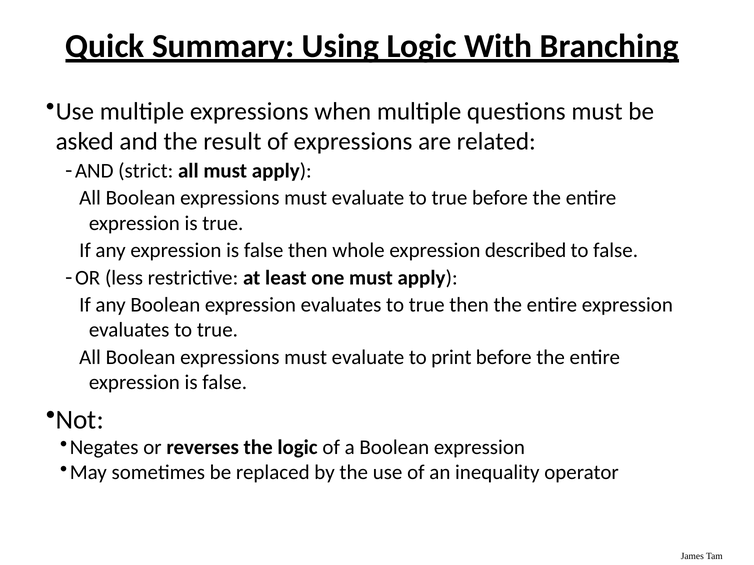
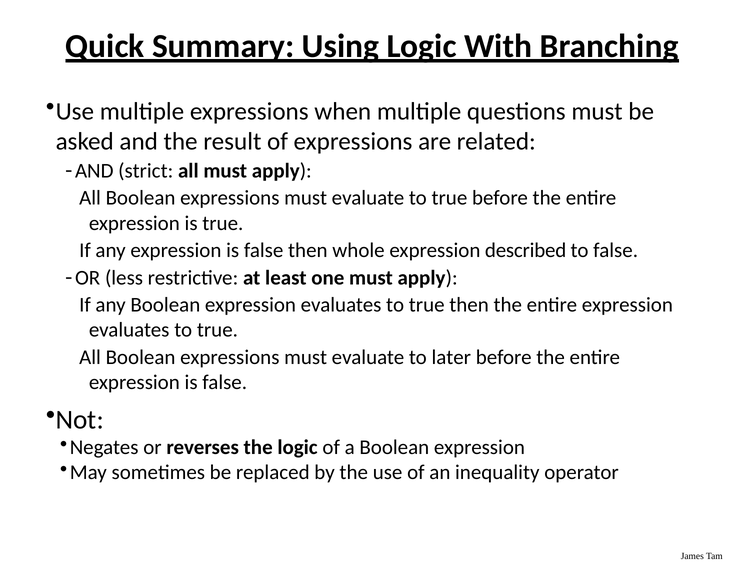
print: print -> later
